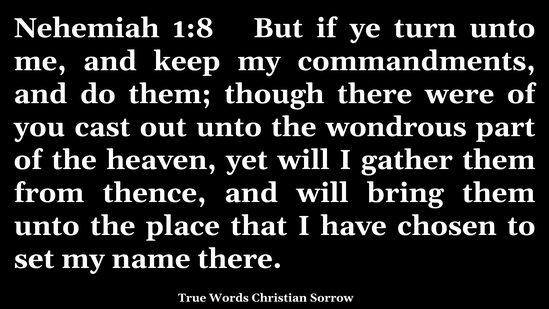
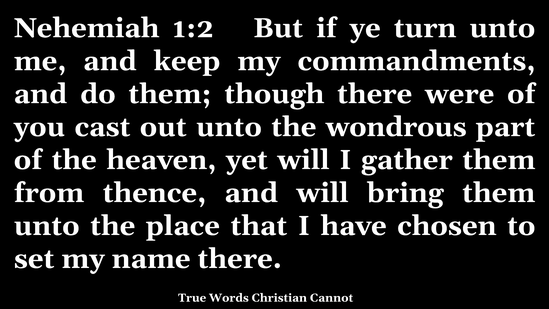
1:8: 1:8 -> 1:2
Sorrow: Sorrow -> Cannot
